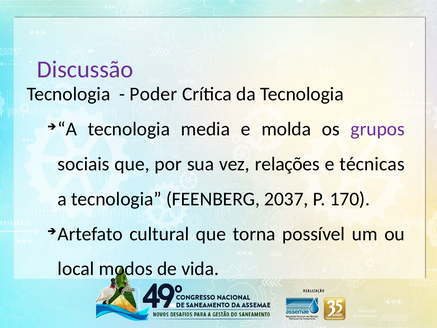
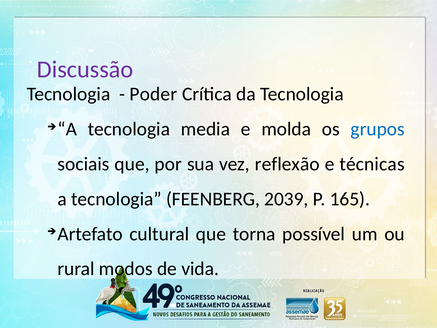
grupos colour: purple -> blue
relações: relações -> reflexão
2037: 2037 -> 2039
170: 170 -> 165
local: local -> rural
